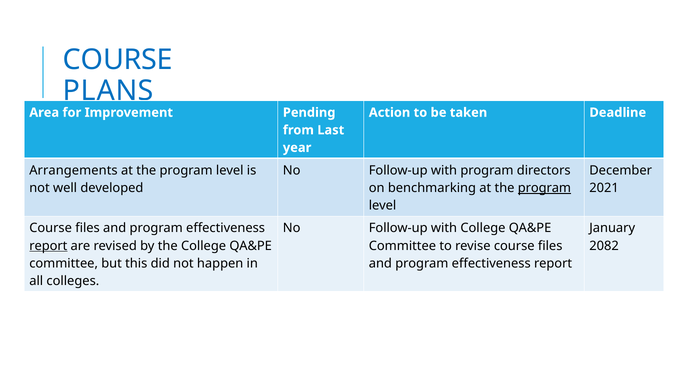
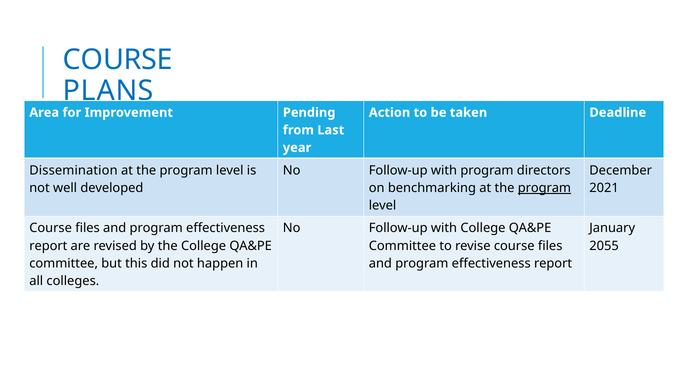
Arrangements: Arrangements -> Dissemination
report at (48, 246) underline: present -> none
2082: 2082 -> 2055
